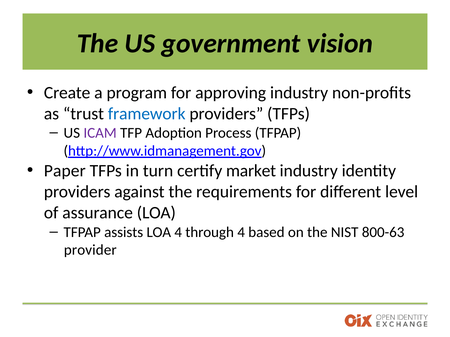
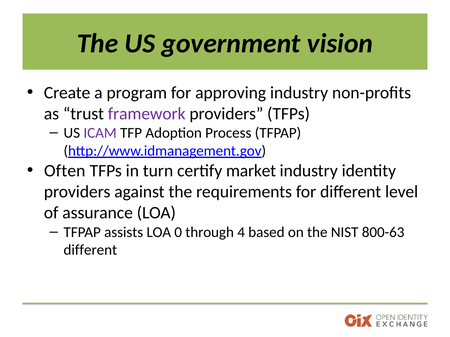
framework colour: blue -> purple
Paper: Paper -> Often
LOA 4: 4 -> 0
provider at (90, 250): provider -> different
